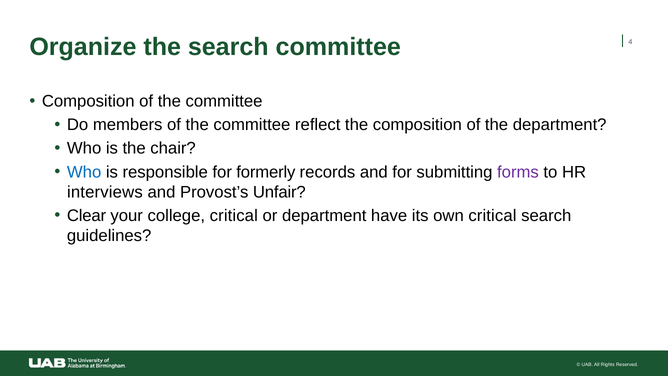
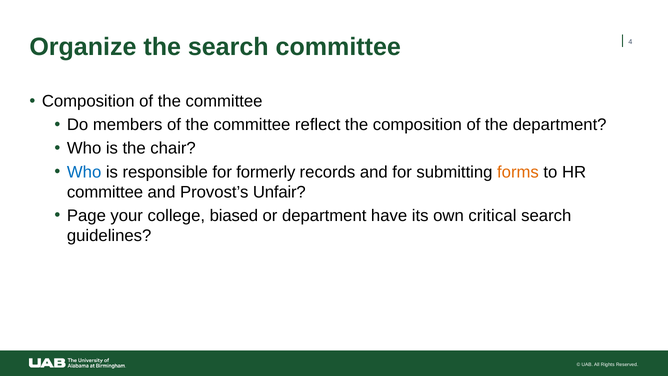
forms colour: purple -> orange
interviews at (105, 192): interviews -> committee
Clear: Clear -> Page
college critical: critical -> biased
